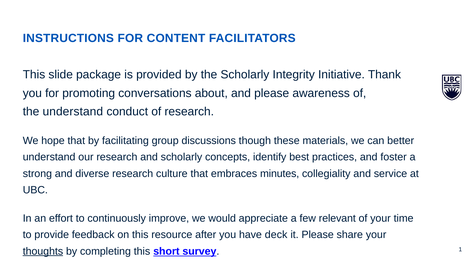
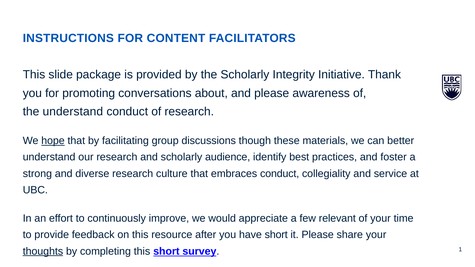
hope underline: none -> present
concepts: concepts -> audience
embraces minutes: minutes -> conduct
have deck: deck -> short
